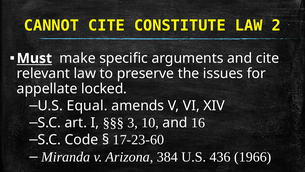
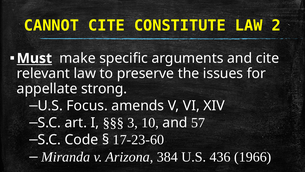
locked: locked -> strong
Equal: Equal -> Focus
16: 16 -> 57
